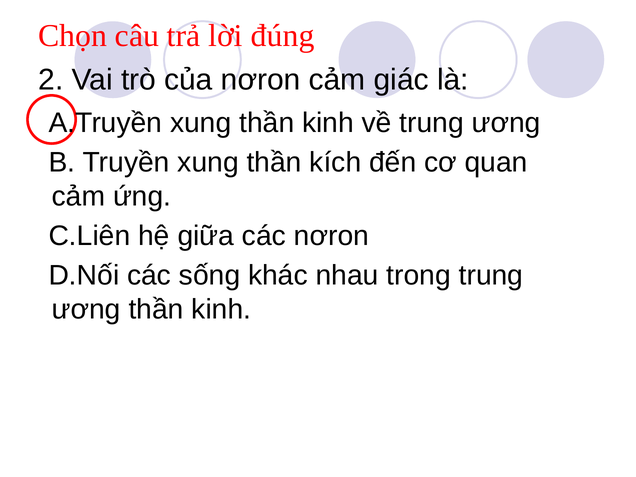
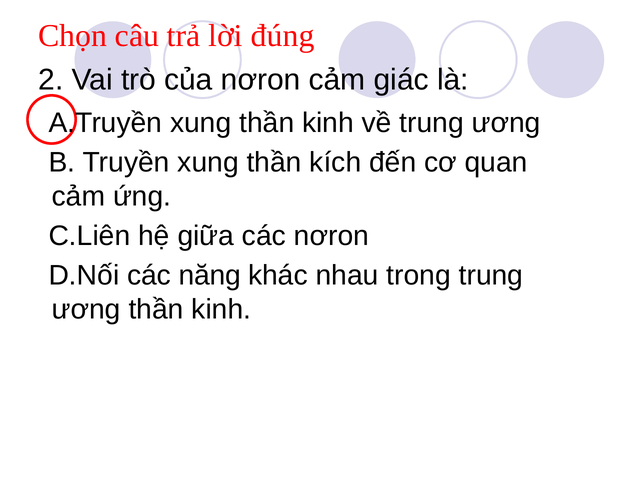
sống: sống -> năng
